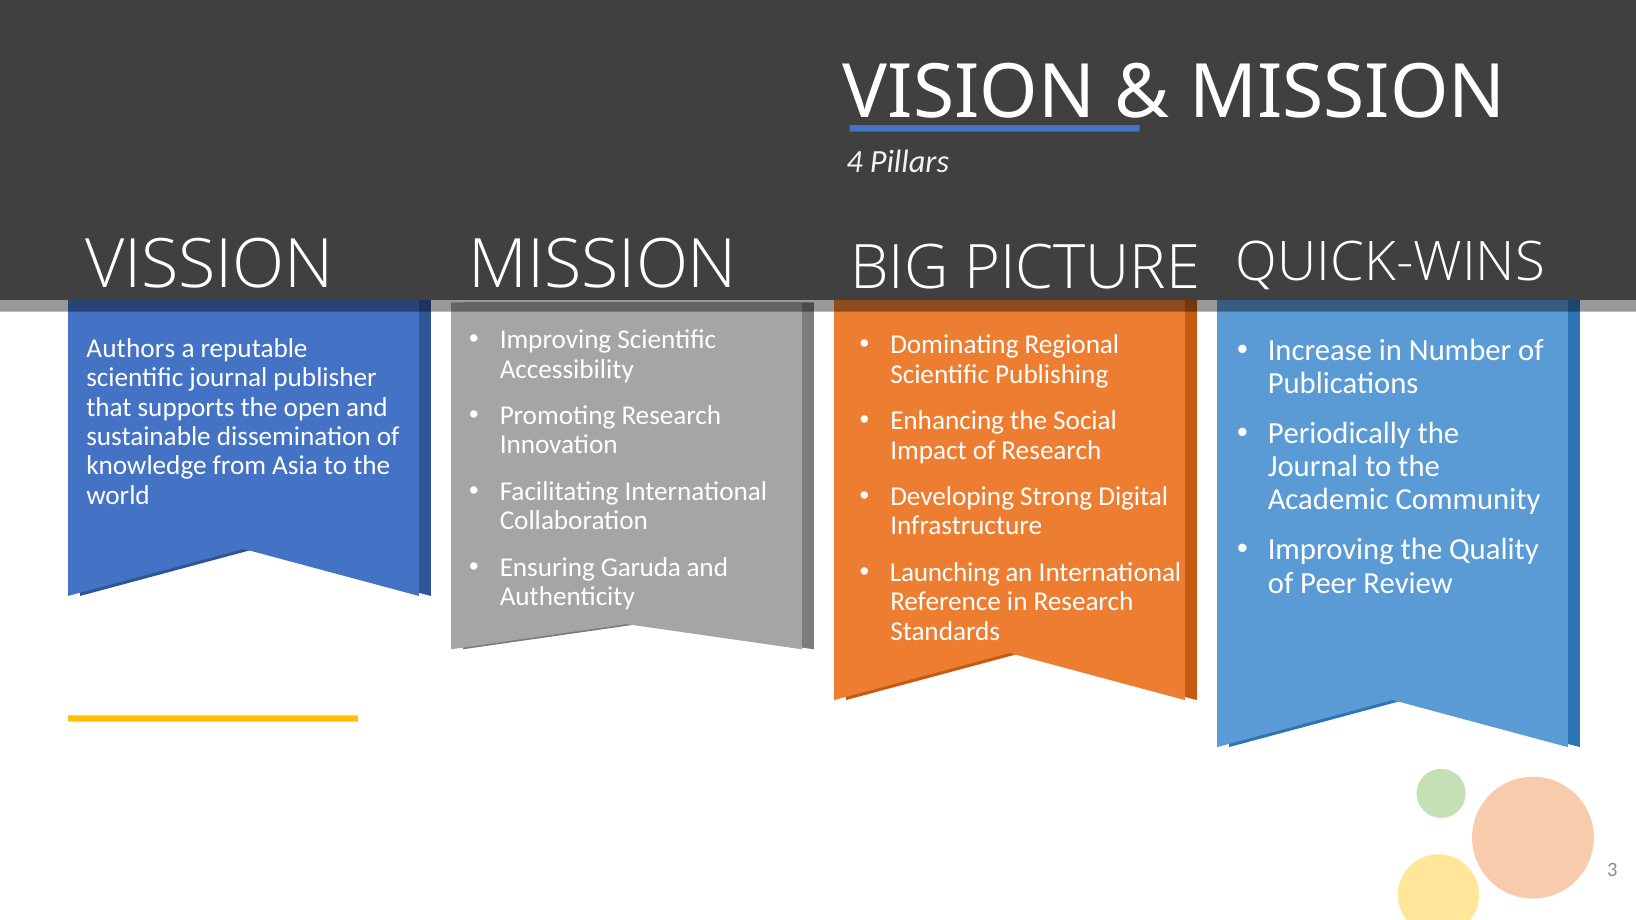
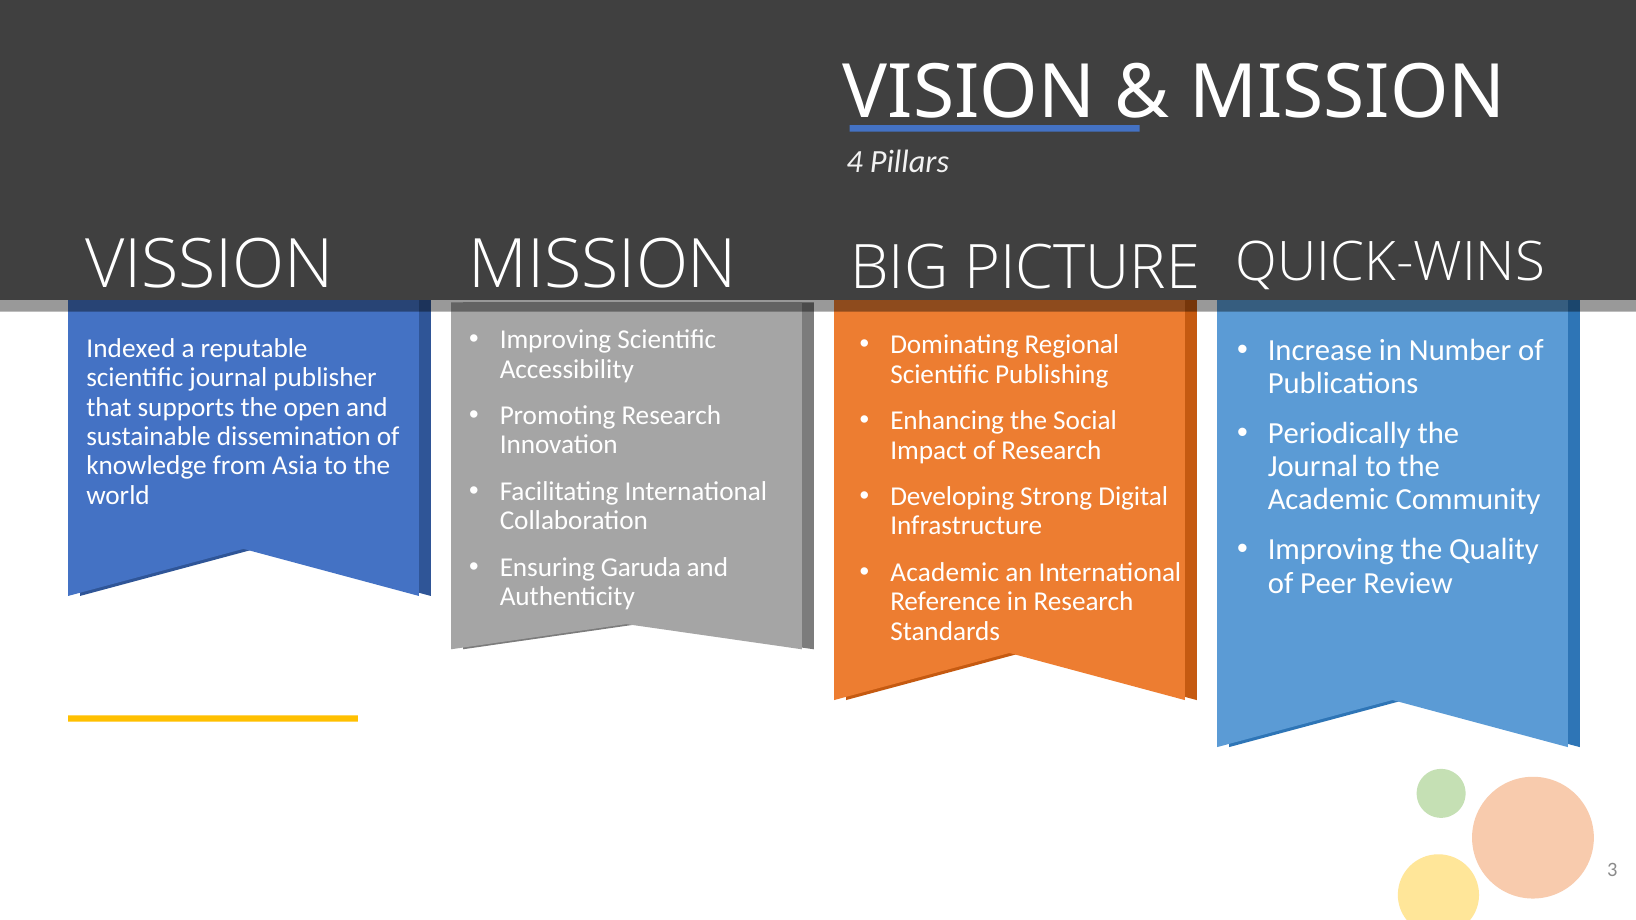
Authors: Authors -> Indexed
Launching at (945, 573): Launching -> Academic
